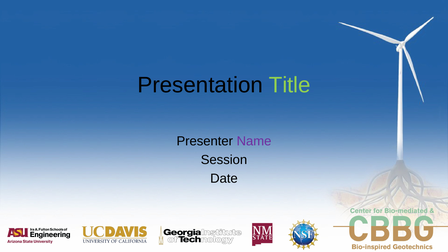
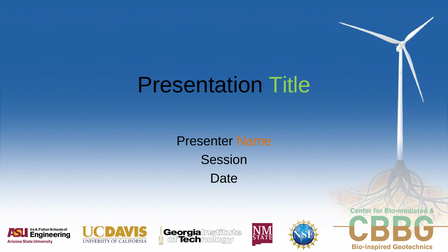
Name colour: purple -> orange
